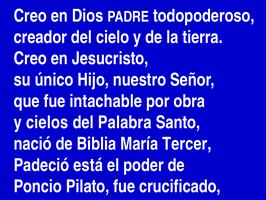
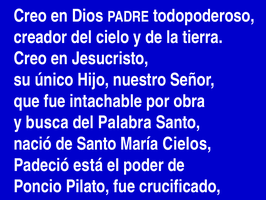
cielos: cielos -> busca
de Biblia: Biblia -> Santo
Tercer: Tercer -> Cielos
